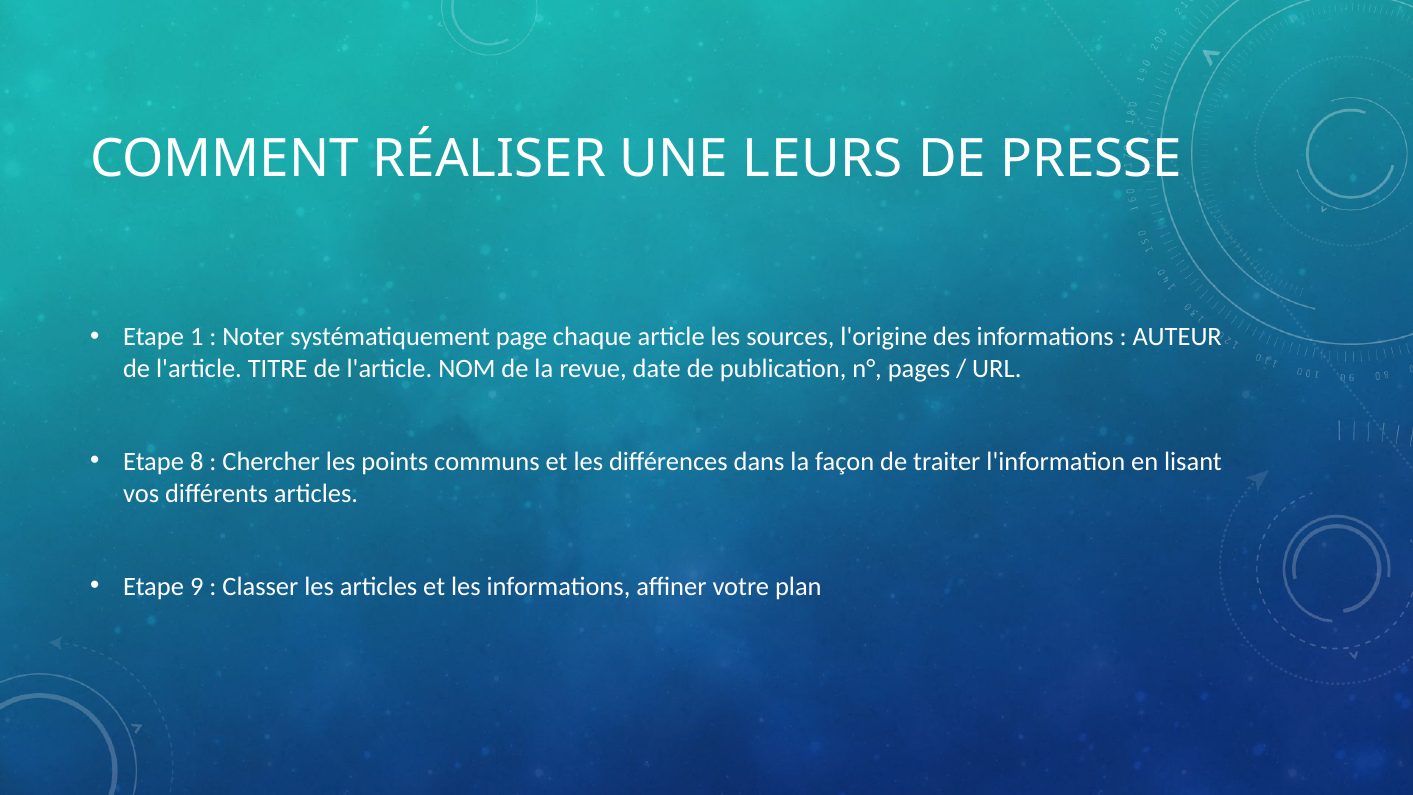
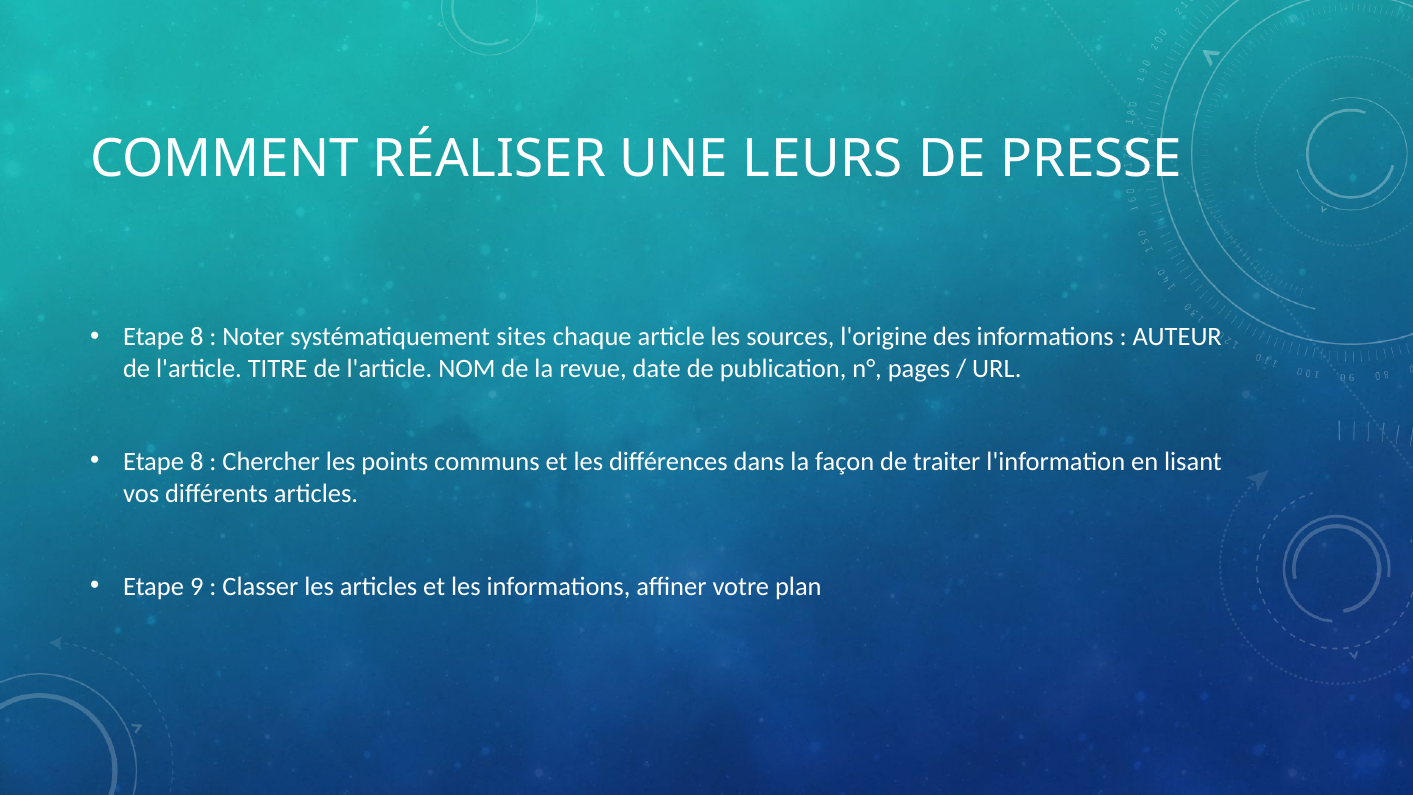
1 at (197, 337): 1 -> 8
page: page -> sites
